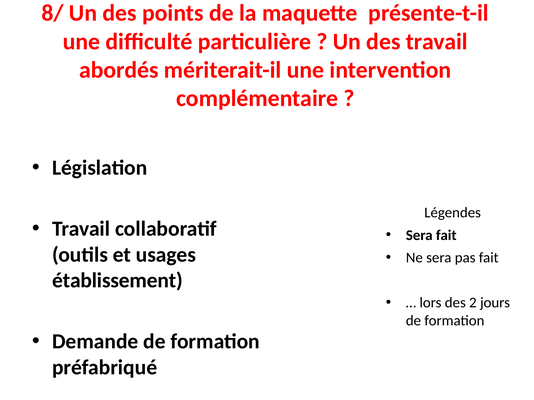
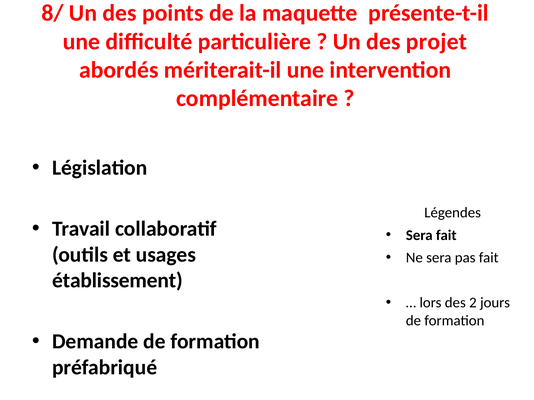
des travail: travail -> projet
